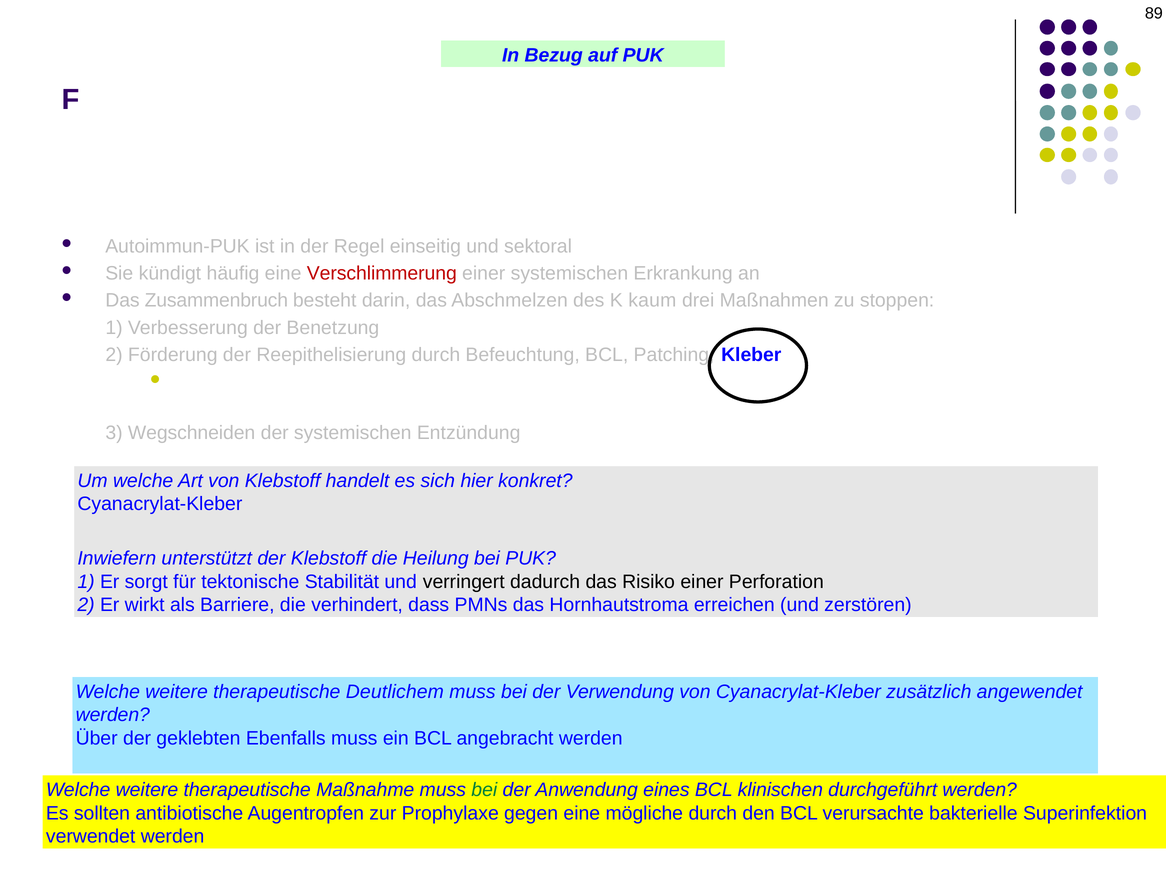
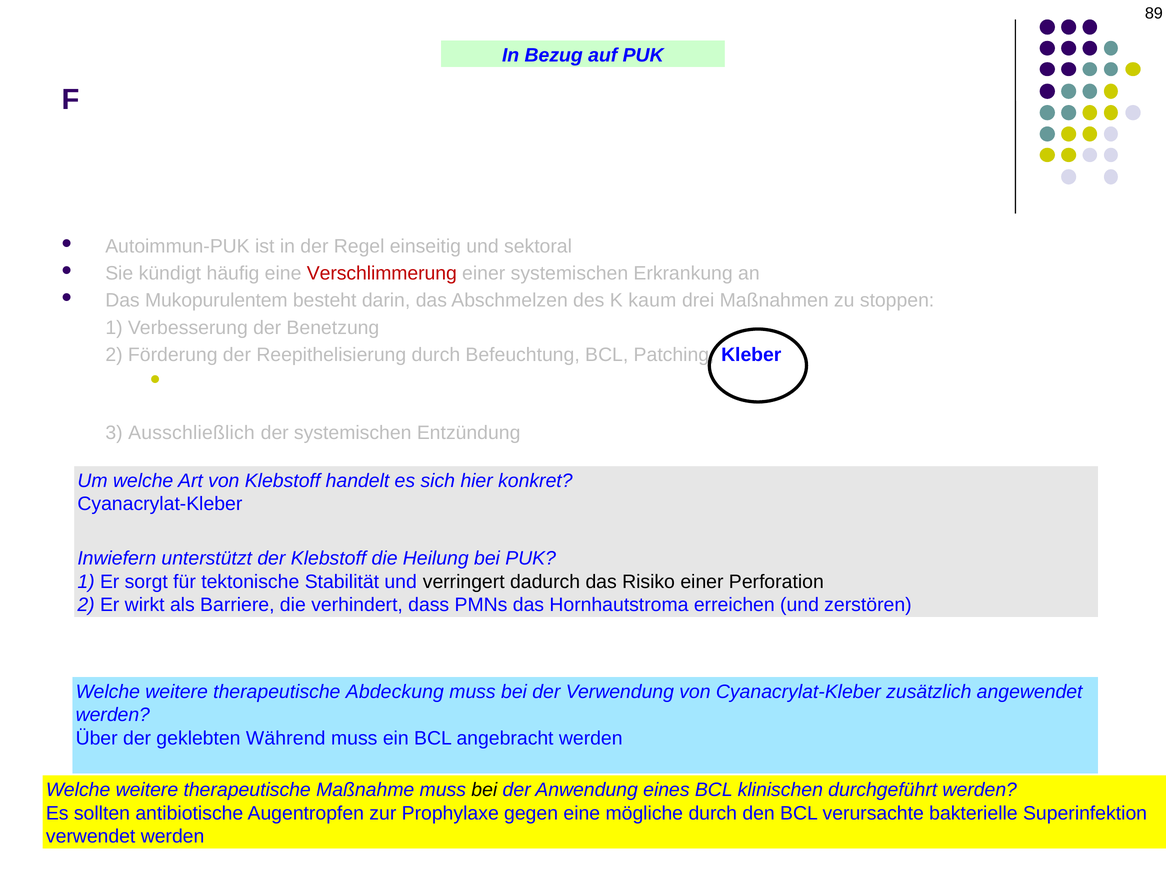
Zusammenbruch: Zusammenbruch -> Mukopurulentem
Wegschneiden: Wegschneiden -> Ausschließlich
Deutlichem: Deutlichem -> Abdeckung
Ebenfalls: Ebenfalls -> Während
bei at (484, 790) colour: green -> black
